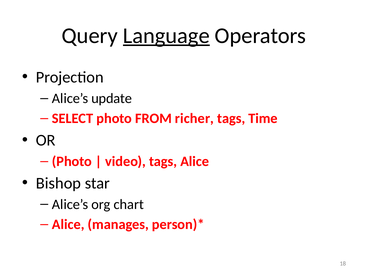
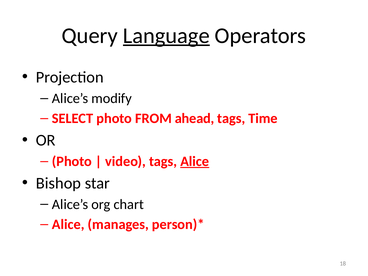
update: update -> modify
richer: richer -> ahead
Alice at (195, 161) underline: none -> present
